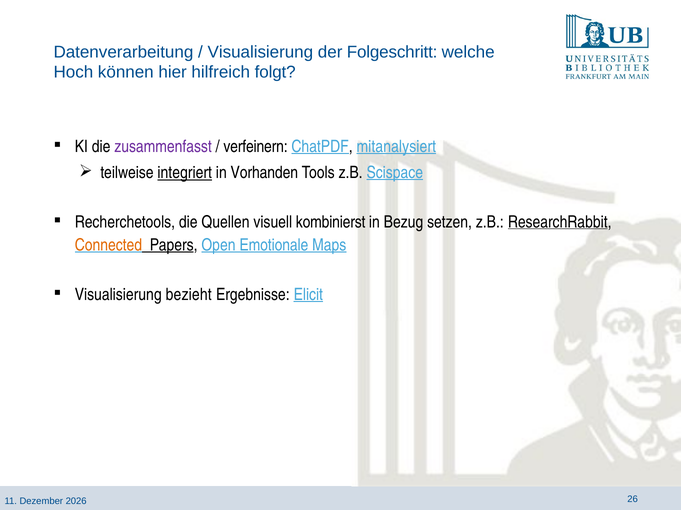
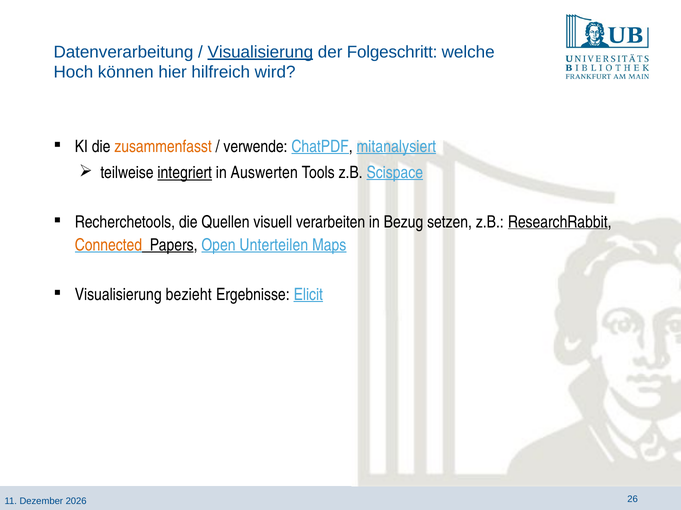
Visualisierung at (260, 52) underline: none -> present
folgt: folgt -> wird
zusammenfasst colour: purple -> orange
verfeinern: verfeinern -> verwende
Vorhanden: Vorhanden -> Auswerten
kombinierst: kombinierst -> verarbeiten
Emotionale: Emotionale -> Unterteilen
